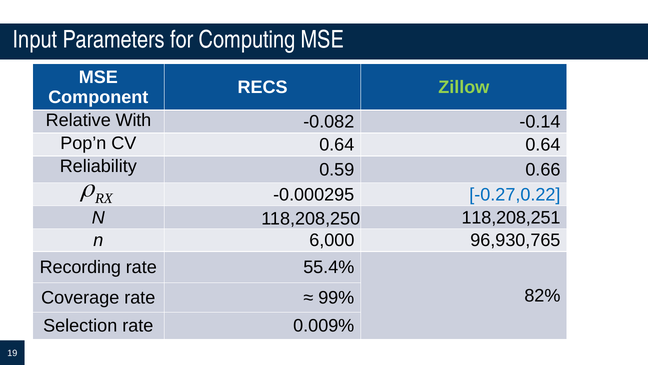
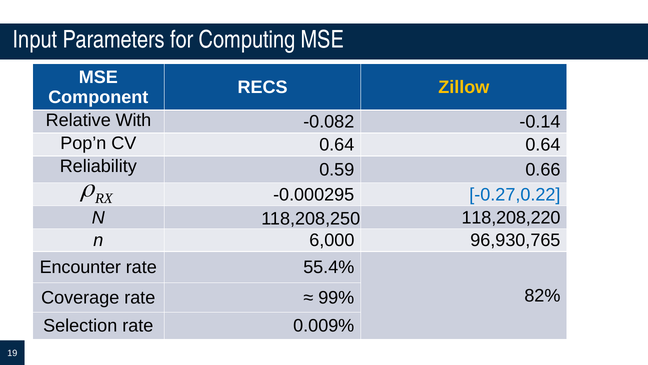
Zillow colour: light green -> yellow
118,208,251: 118,208,251 -> 118,208,220
Recording: Recording -> Encounter
